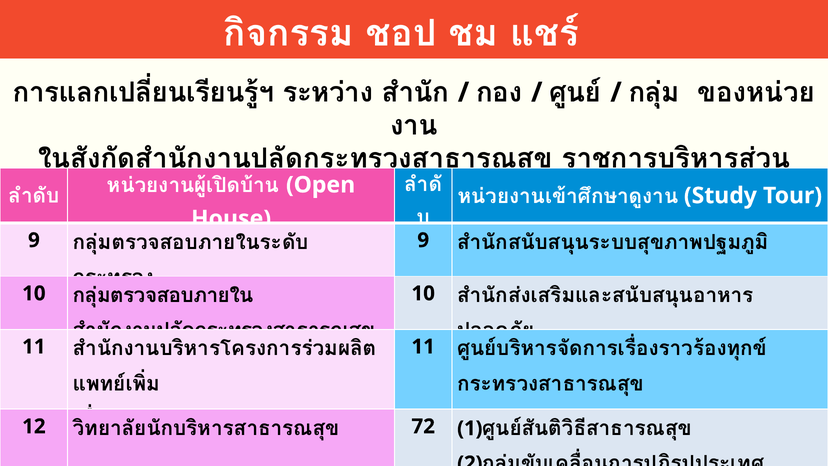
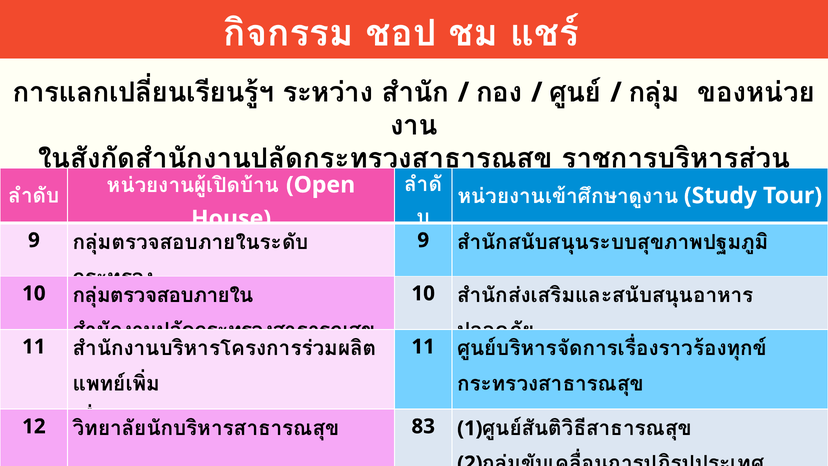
72: 72 -> 83
